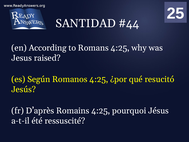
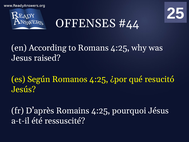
SANTIDAD: SANTIDAD -> OFFENSES
